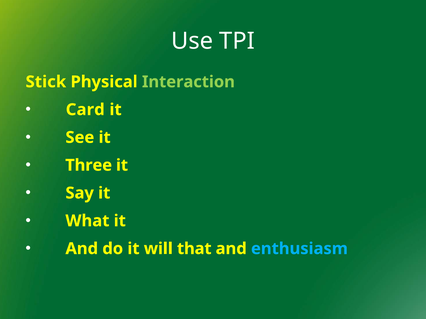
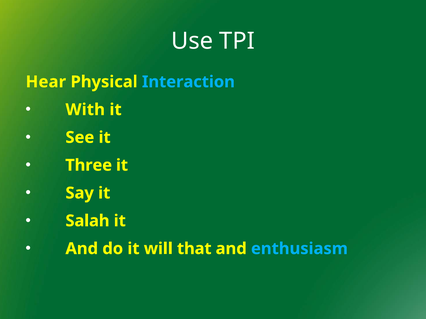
Stick: Stick -> Hear
Interaction colour: light green -> light blue
Card: Card -> With
What: What -> Salah
